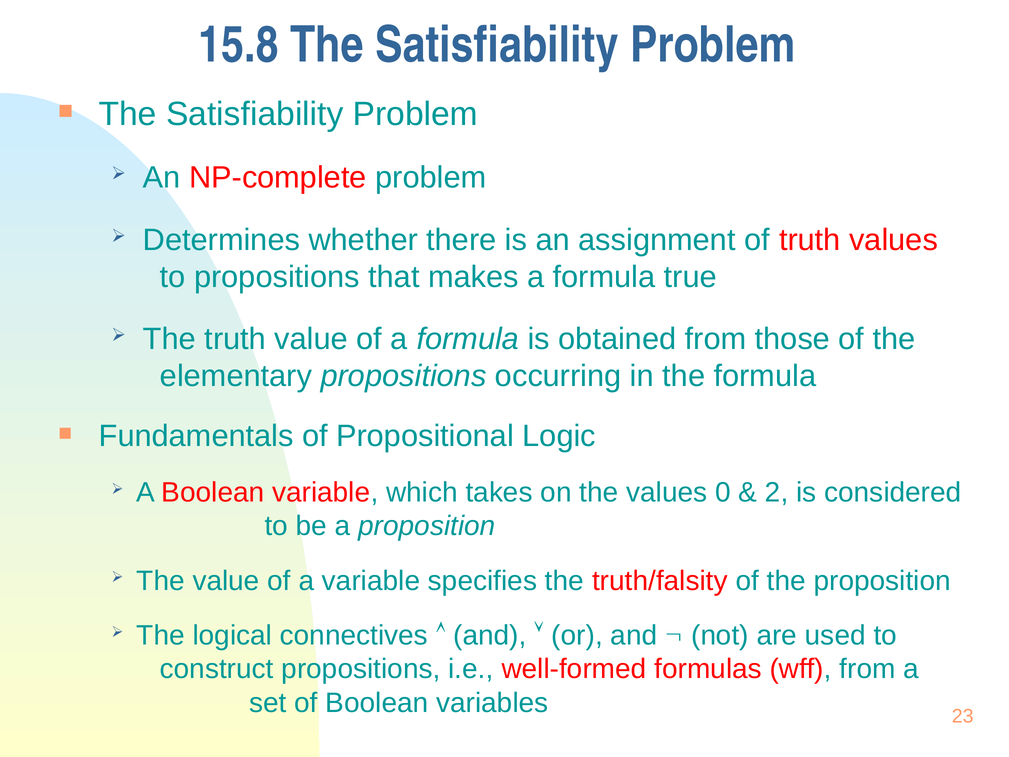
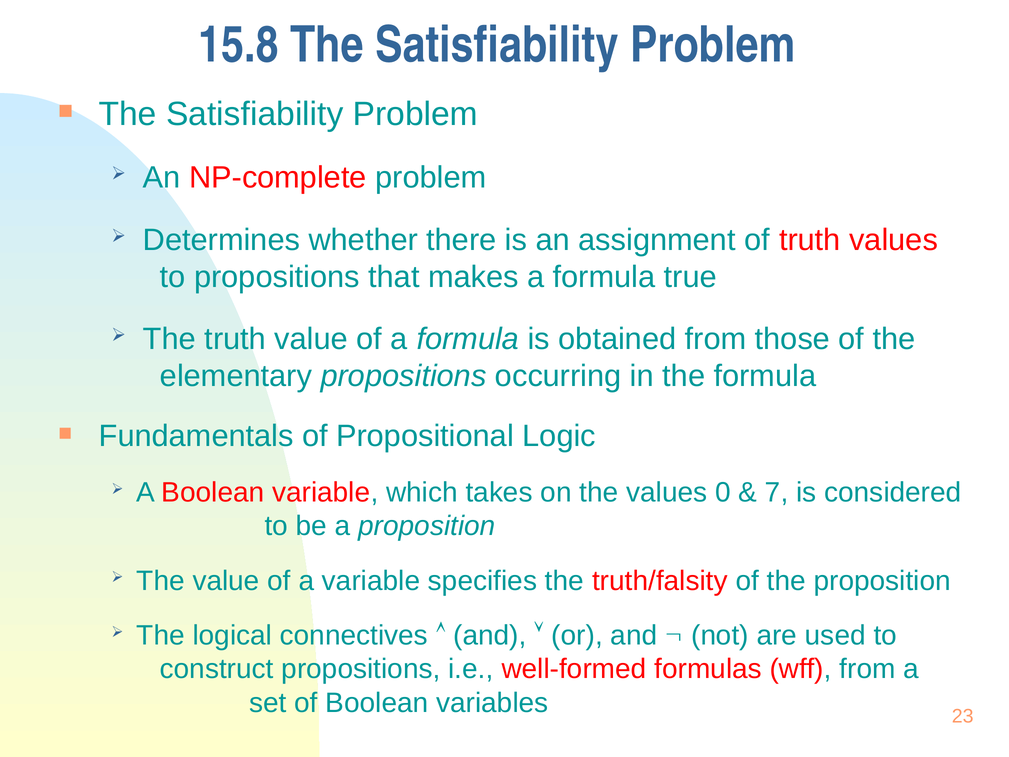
2: 2 -> 7
